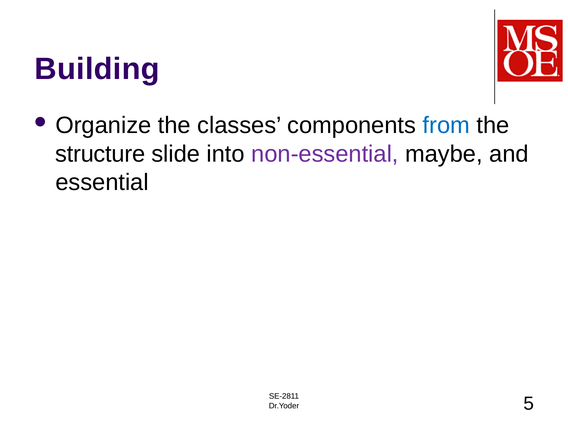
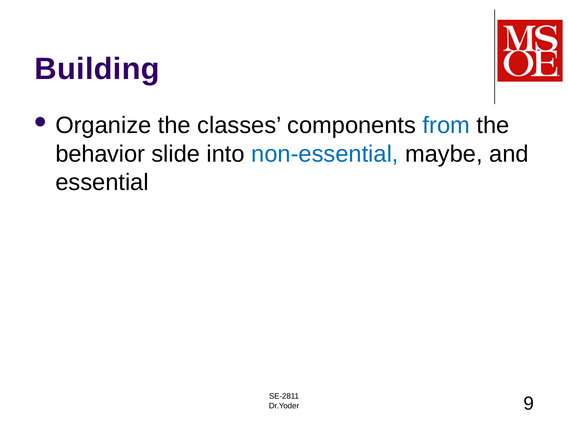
structure: structure -> behavior
non-essential colour: purple -> blue
5: 5 -> 9
